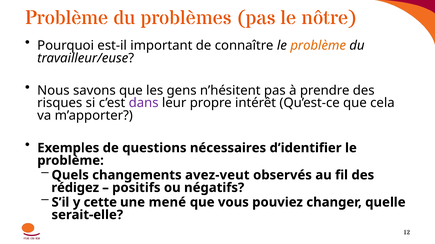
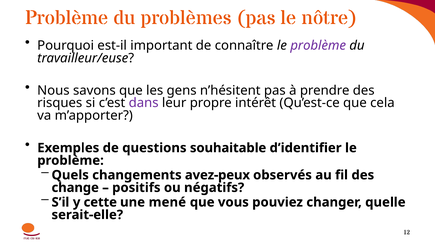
problème at (318, 46) colour: orange -> purple
nécessaires: nécessaires -> souhaitable
avez-veut: avez-veut -> avez-peux
rédigez: rédigez -> change
